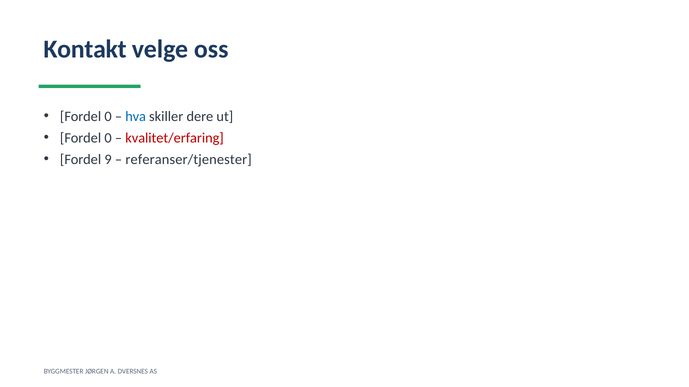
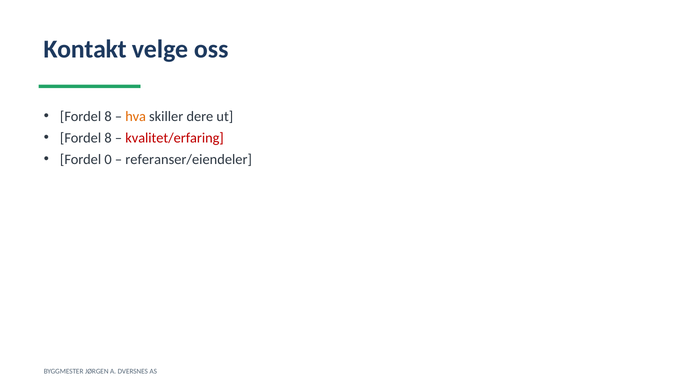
0 at (108, 117): 0 -> 8
hva colour: blue -> orange
0 at (108, 138): 0 -> 8
9: 9 -> 0
referanser/tjenester: referanser/tjenester -> referanser/eiendeler
